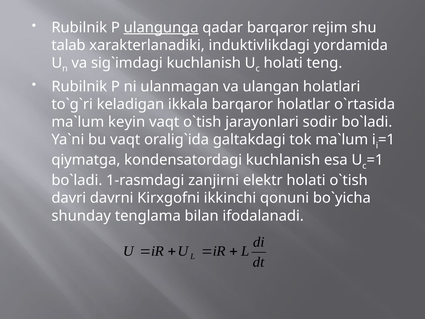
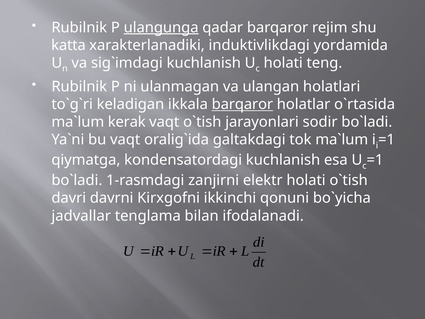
talab: talab -> katta
barqaror at (242, 104) underline: none -> present
keyin: keyin -> kerak
shunday: shunday -> jadvallar
